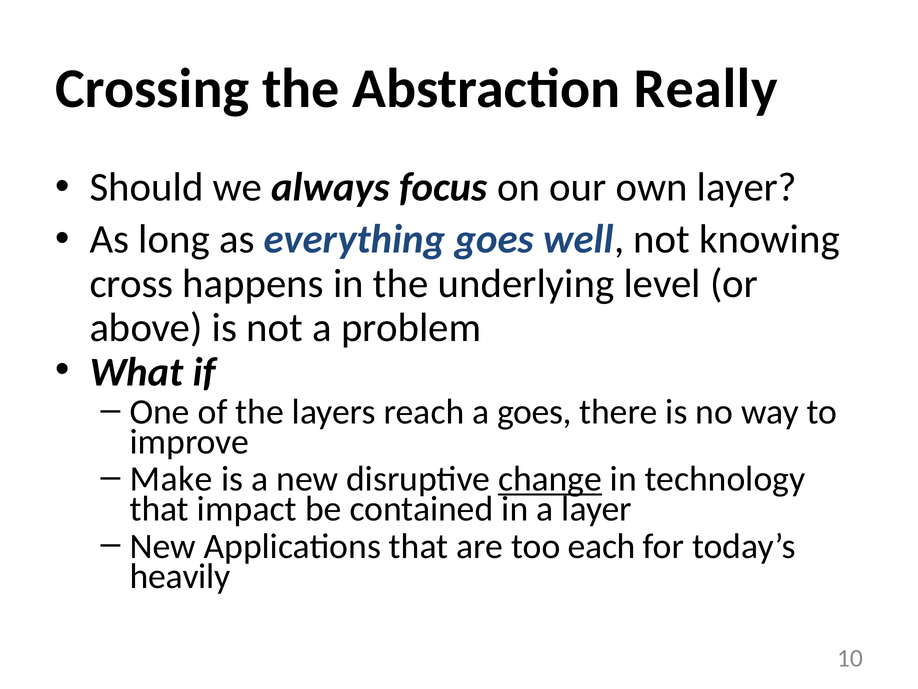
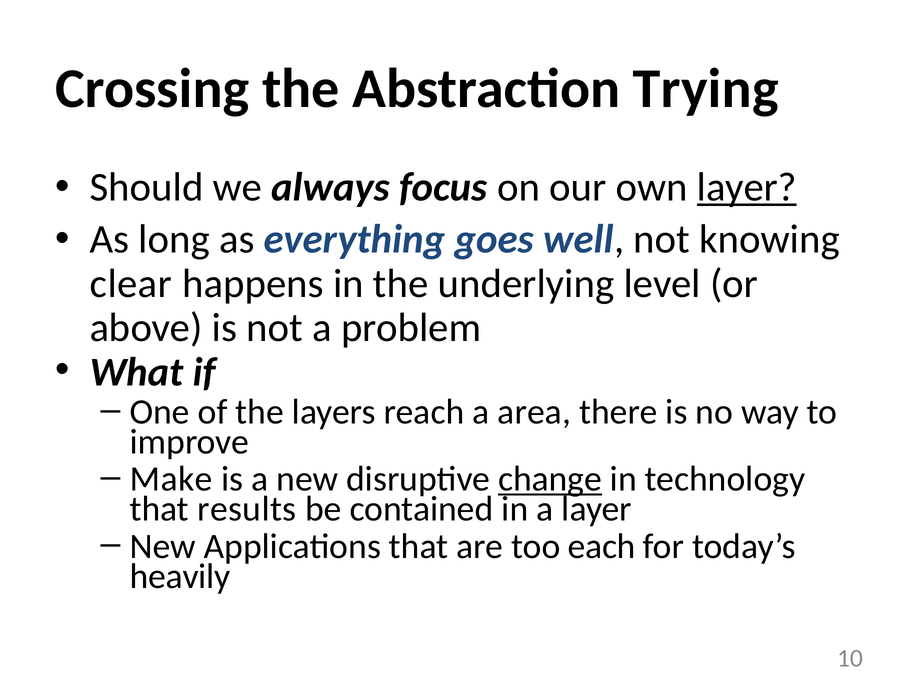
Really: Really -> Trying
layer at (747, 187) underline: none -> present
cross: cross -> clear
a goes: goes -> area
impact: impact -> results
